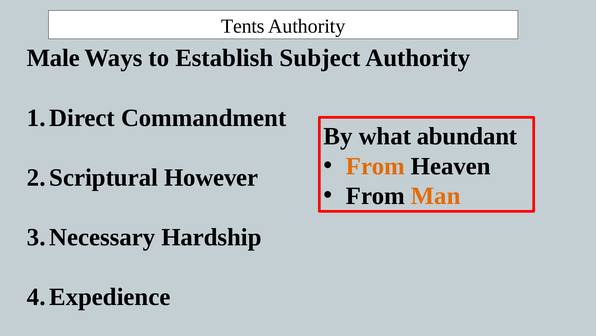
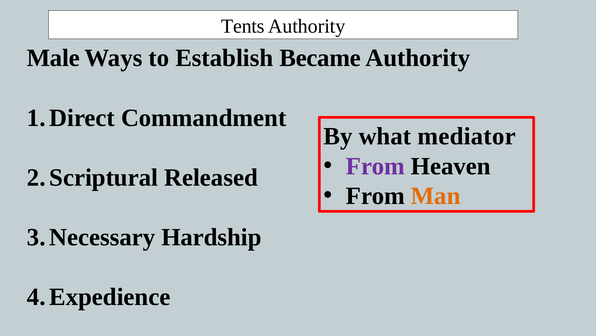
Subject: Subject -> Became
abundant: abundant -> mediator
From at (375, 166) colour: orange -> purple
However: However -> Released
